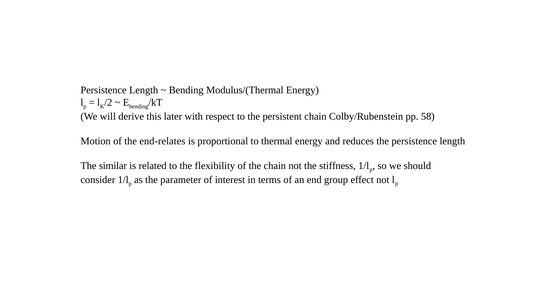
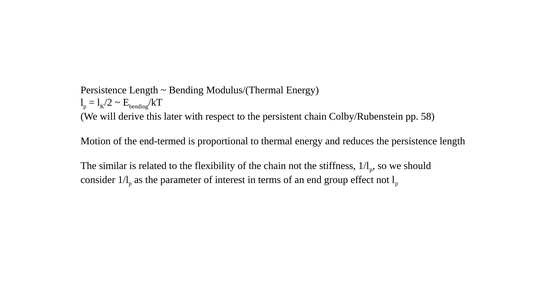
end-relates: end-relates -> end-termed
